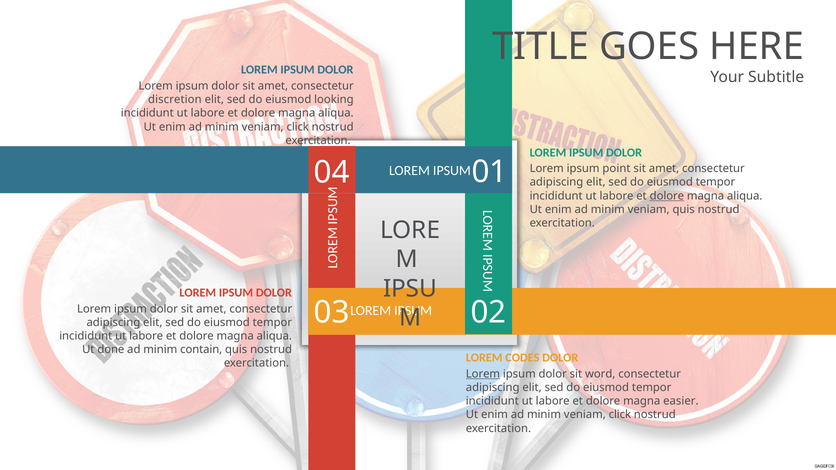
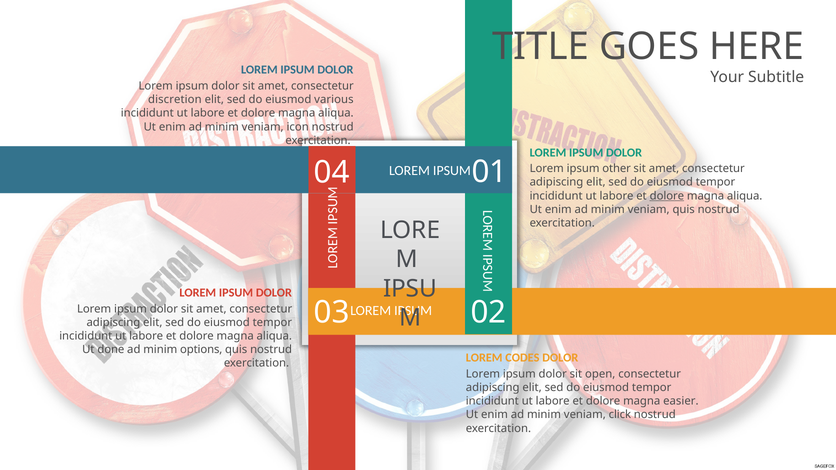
looking: looking -> various
click at (298, 127): click -> icon
point: point -> other
contain: contain -> options
Lorem at (483, 374) underline: present -> none
word: word -> open
